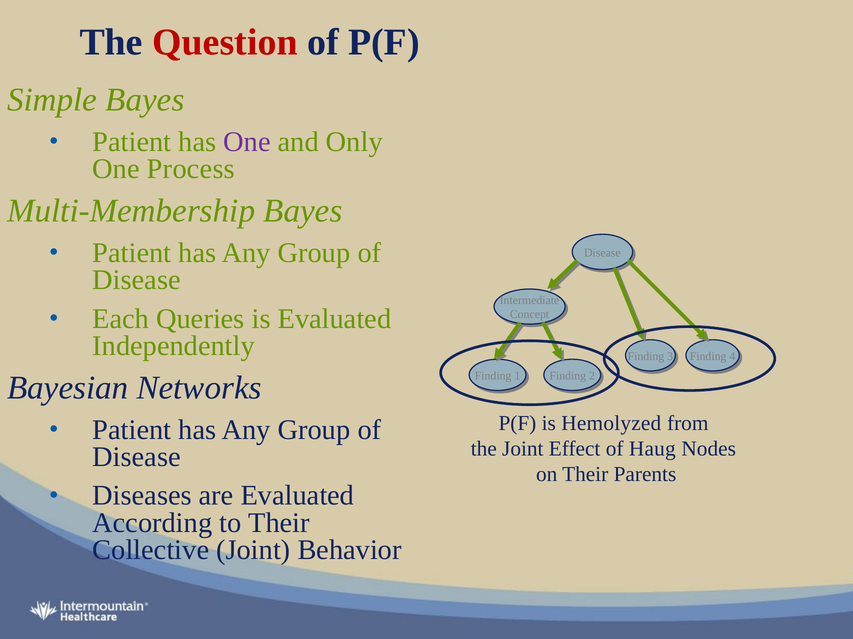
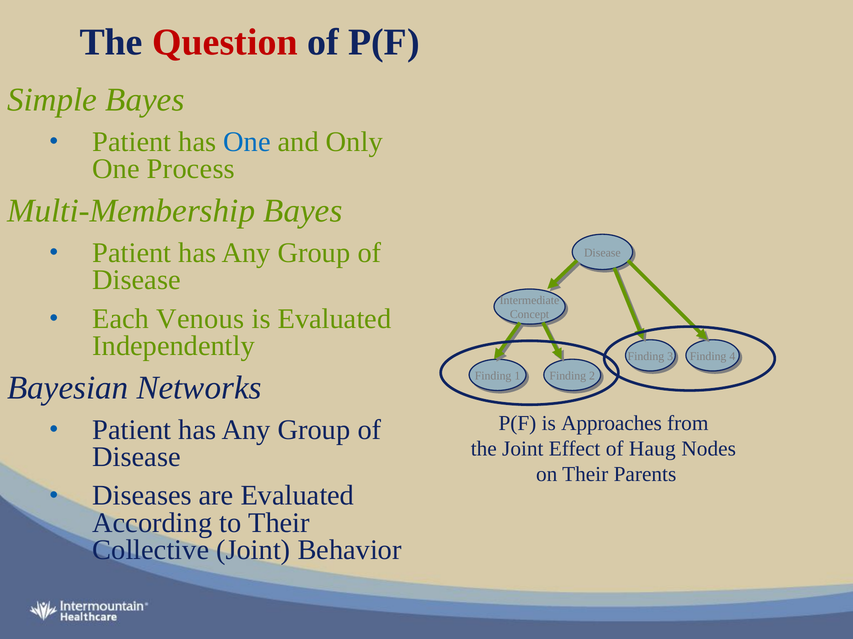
One at (247, 142) colour: purple -> blue
Queries: Queries -> Venous
Hemolyzed: Hemolyzed -> Approaches
